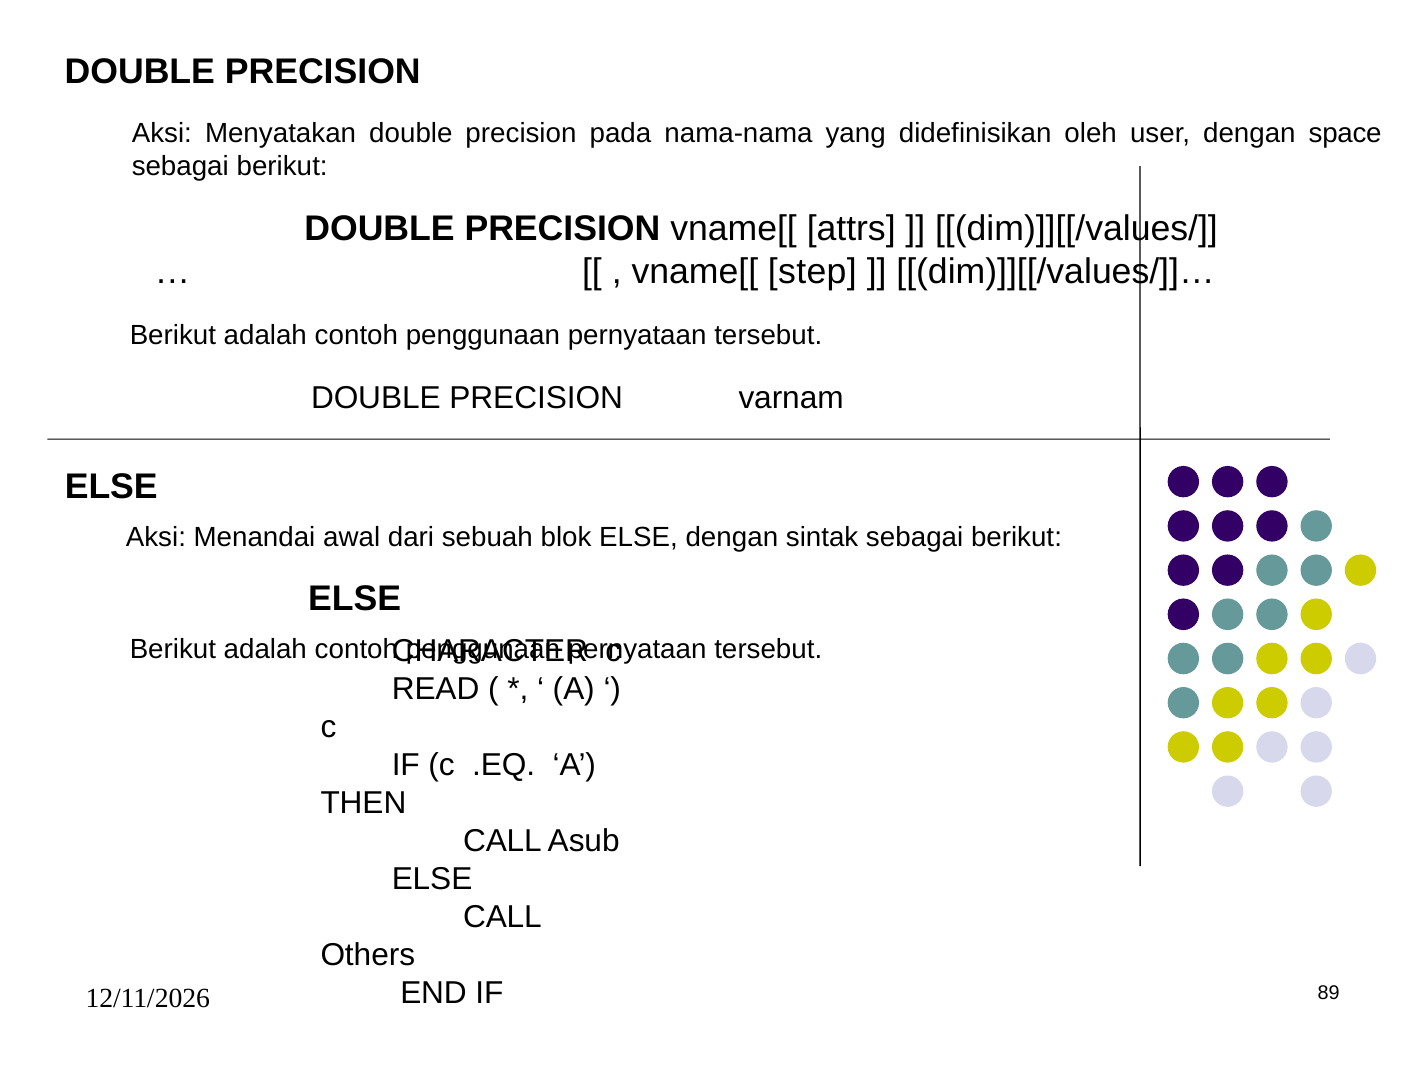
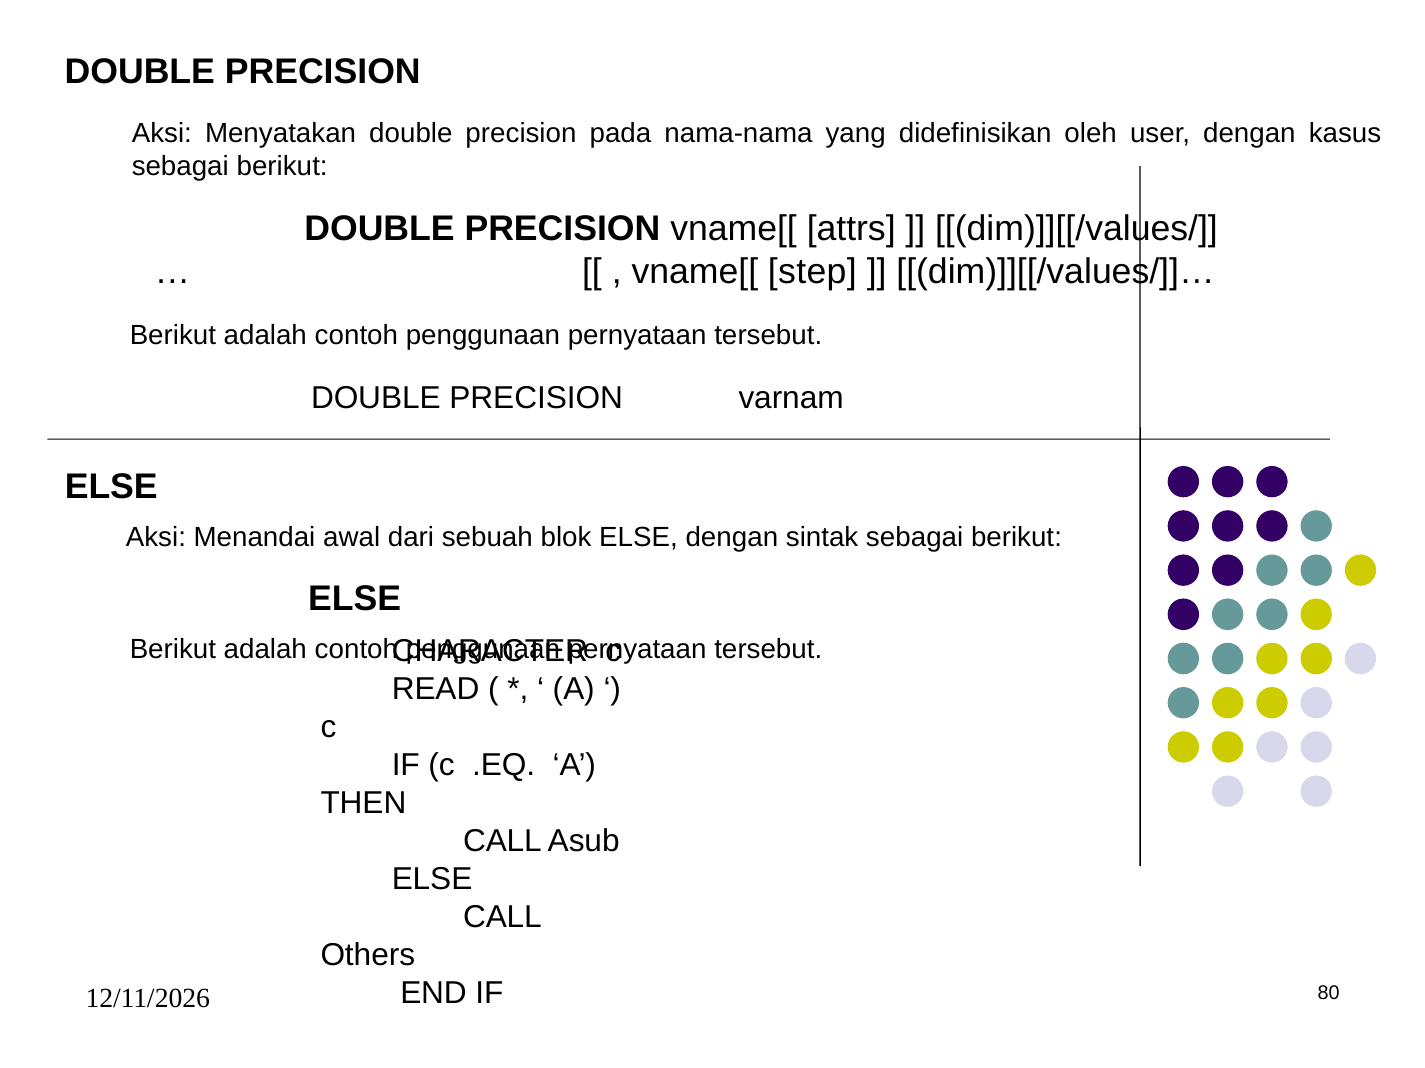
space: space -> kasus
89: 89 -> 80
